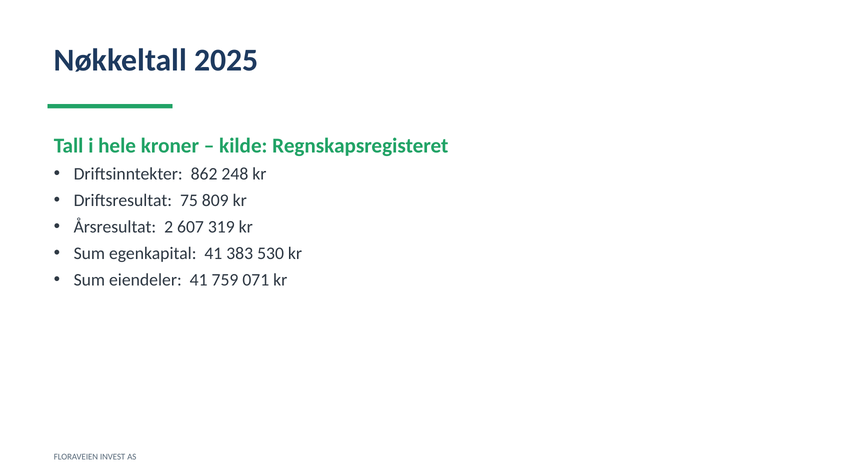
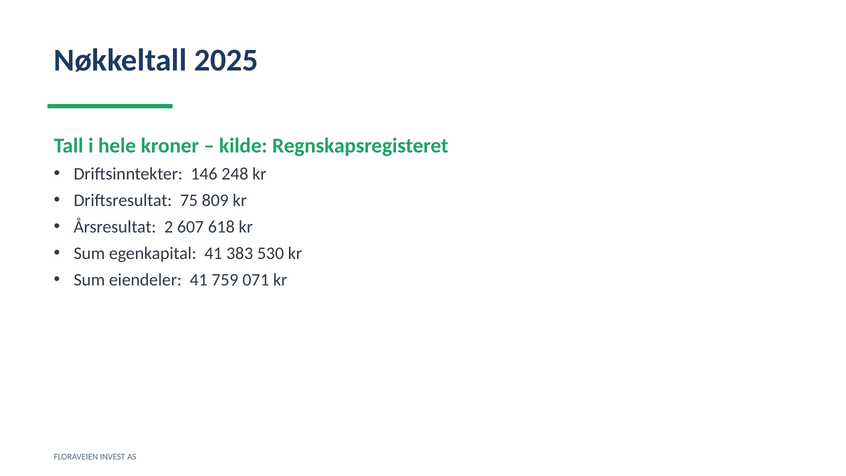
862: 862 -> 146
319: 319 -> 618
